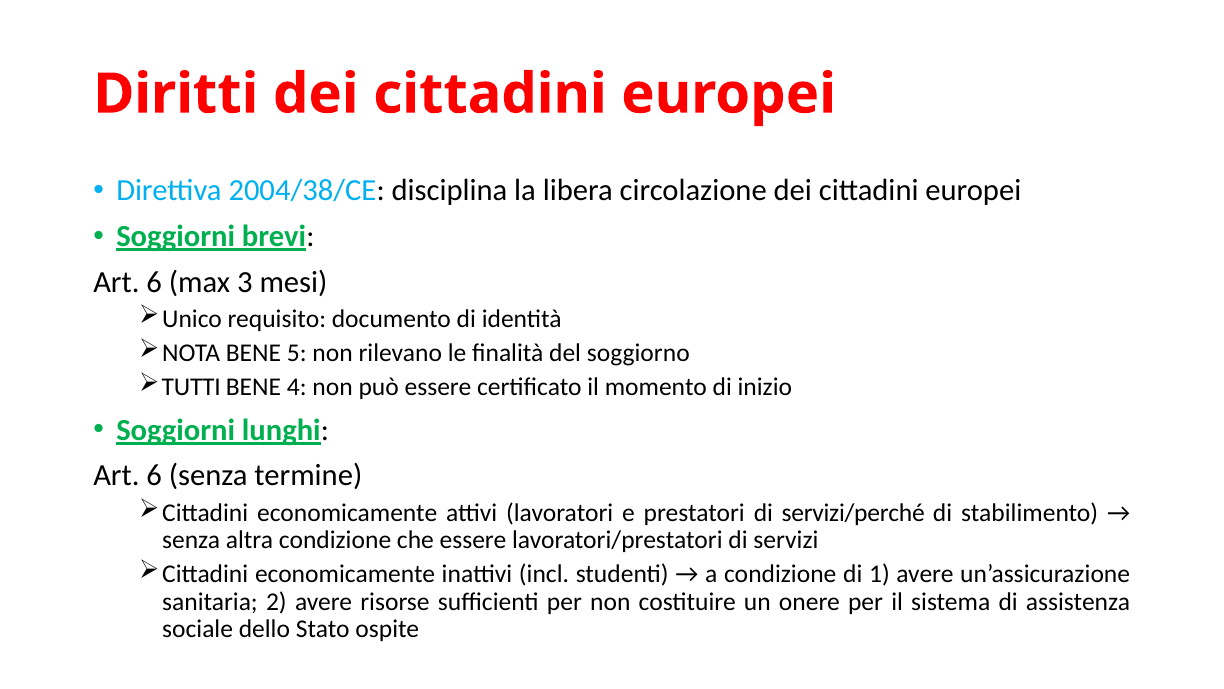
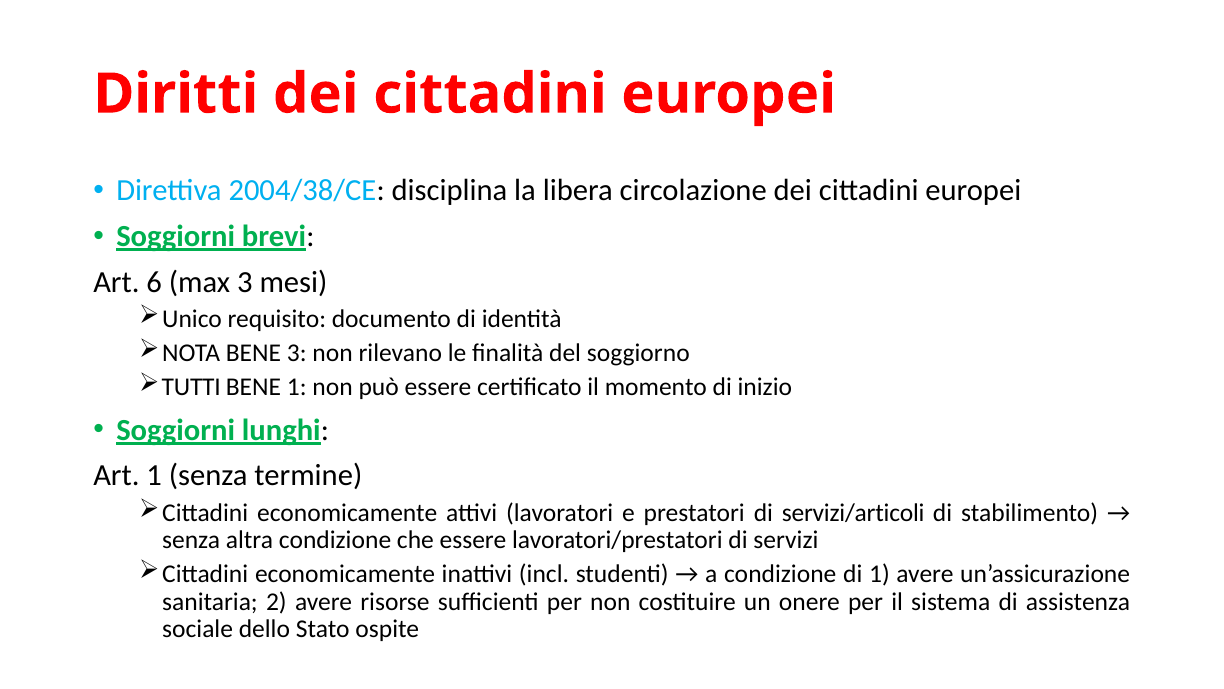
BENE 5: 5 -> 3
BENE 4: 4 -> 1
6 at (154, 476): 6 -> 1
servizi/perché: servizi/perché -> servizi/articoli
